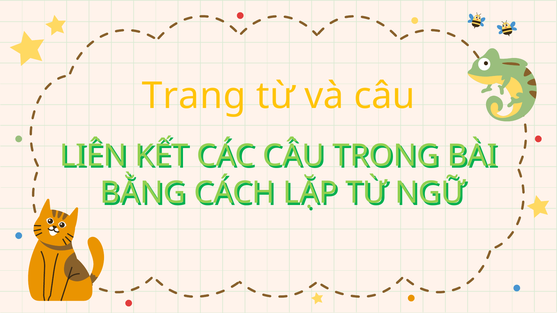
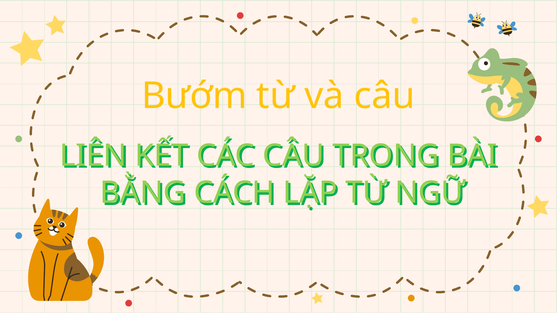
Trang: Trang -> Bướm
